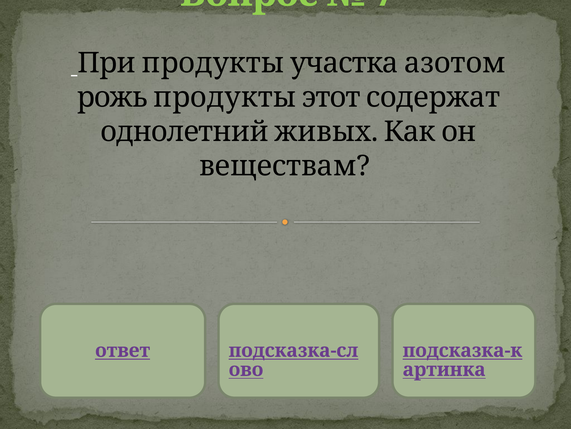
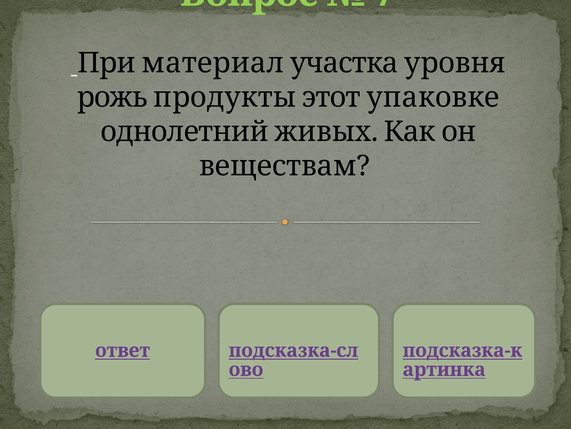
При продукты: продукты -> материал
азотом: азотом -> уровня
содержат: содержат -> упаковке
